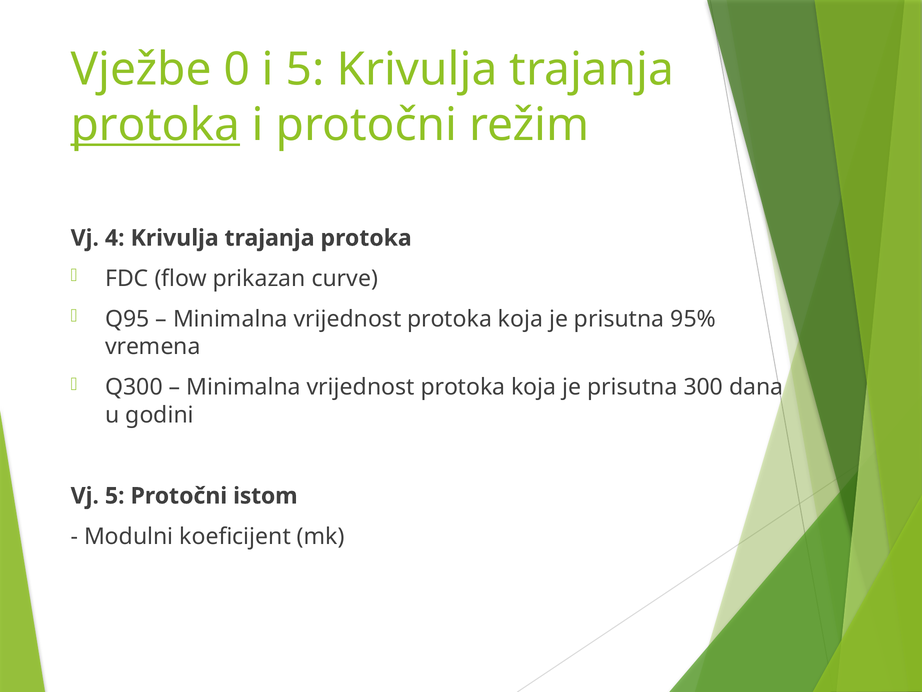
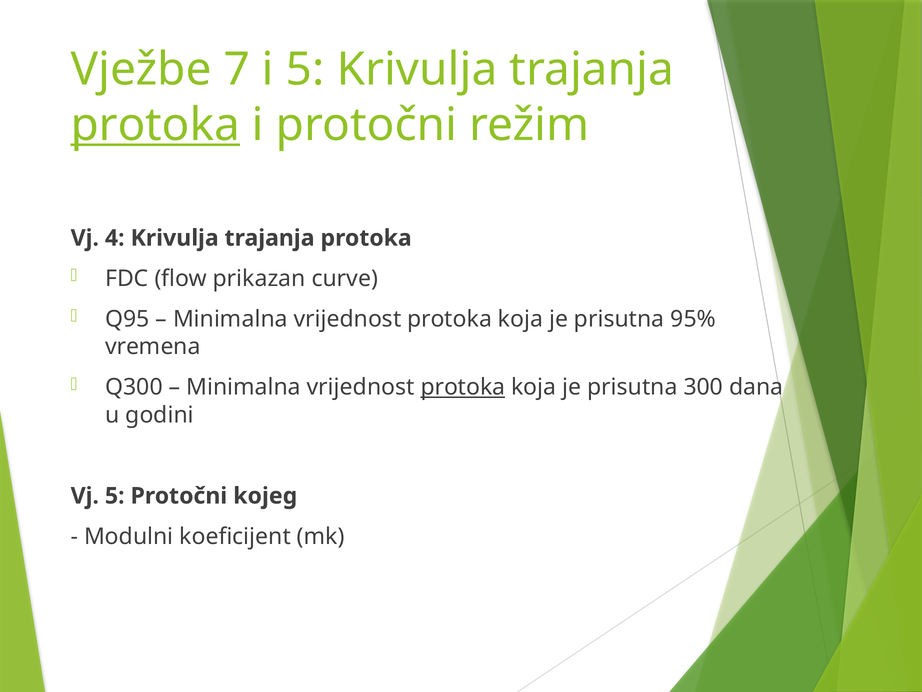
0: 0 -> 7
protoka at (463, 387) underline: none -> present
istom: istom -> kojeg
